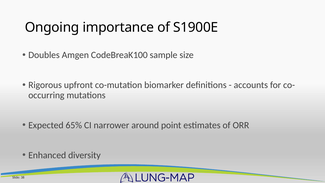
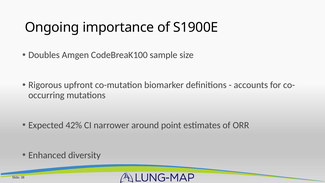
65%: 65% -> 42%
